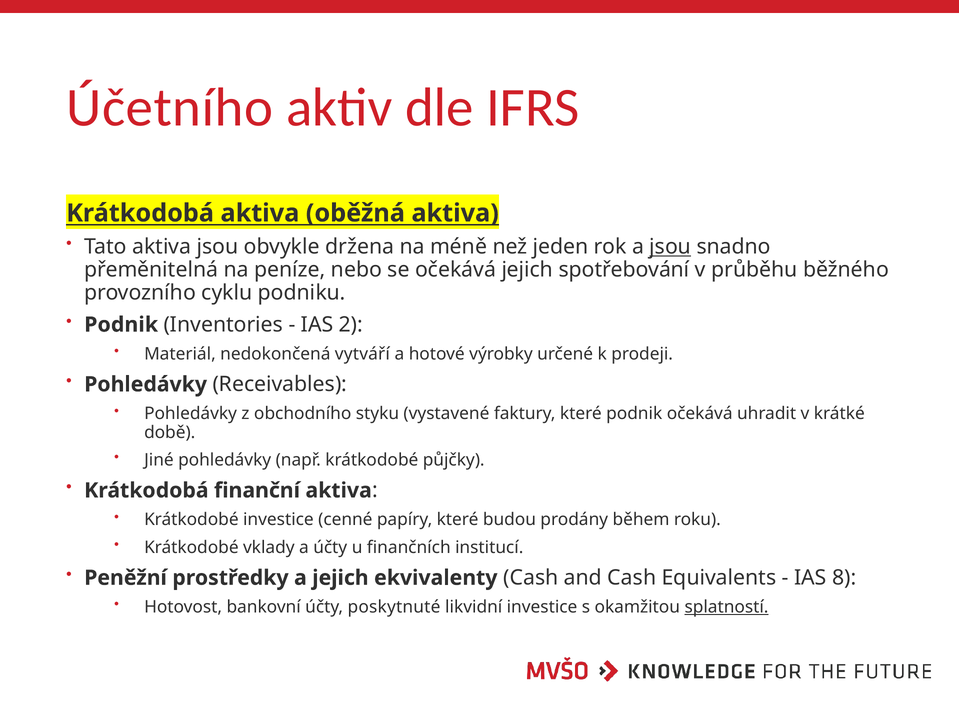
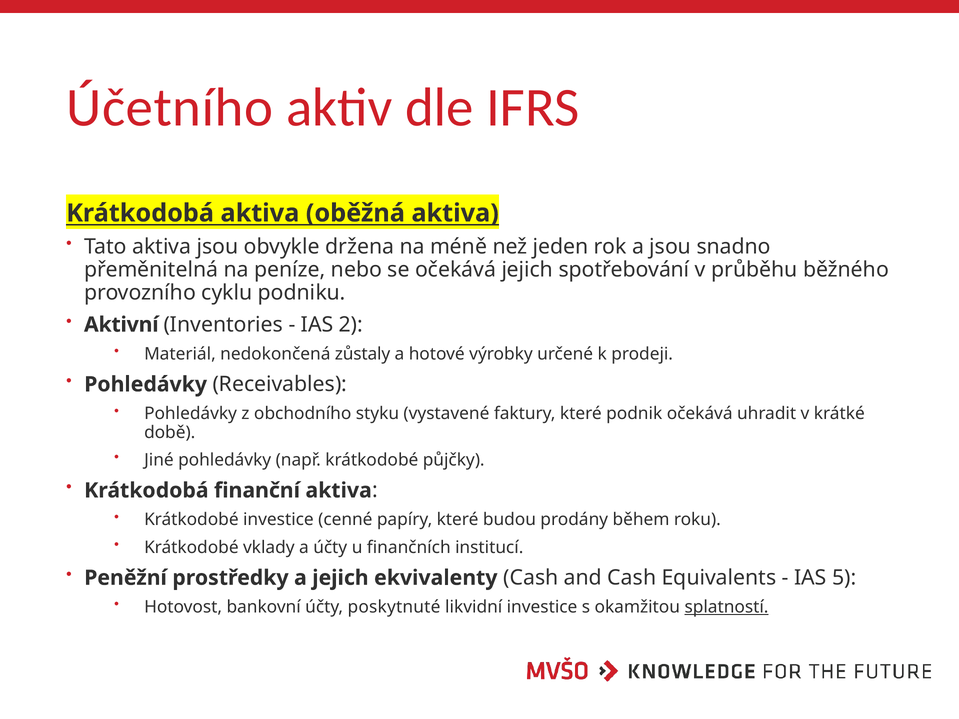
jsou at (670, 247) underline: present -> none
Podnik at (121, 325): Podnik -> Aktivní
vytváří: vytváří -> zůstaly
8: 8 -> 5
